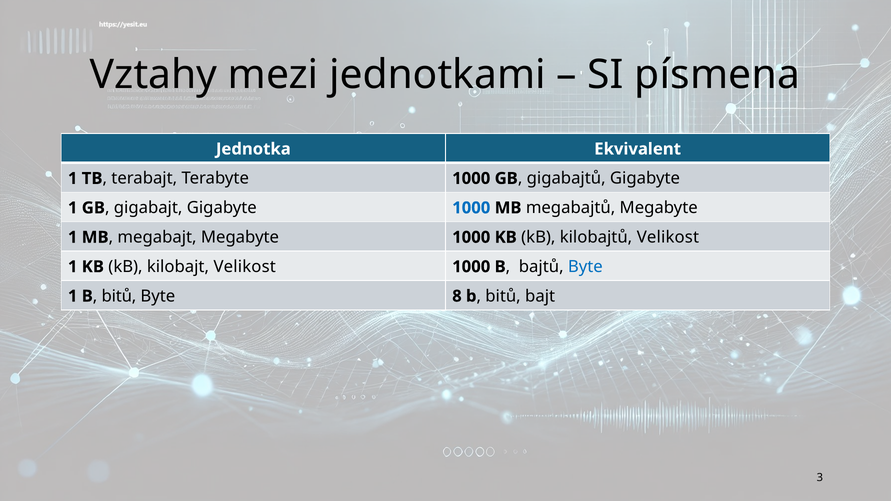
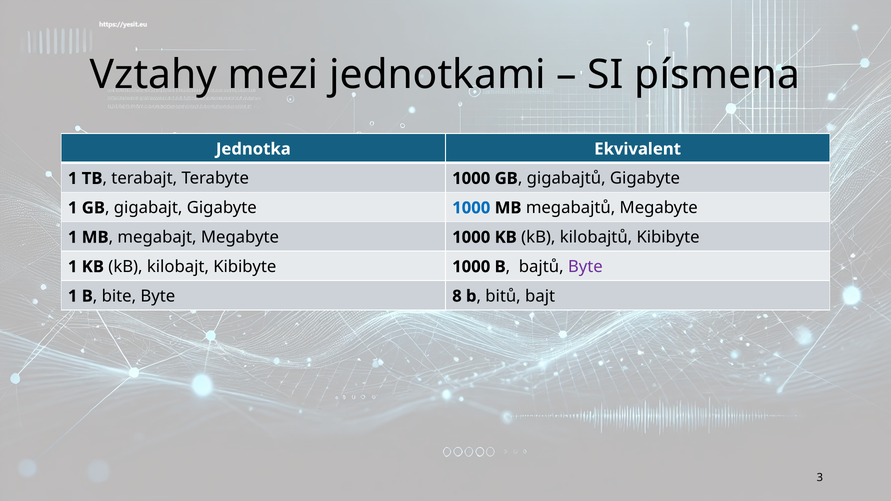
kilobajtů Velikost: Velikost -> Kibibyte
kilobajt Velikost: Velikost -> Kibibyte
Byte at (585, 267) colour: blue -> purple
bitů at (119, 296): bitů -> bite
